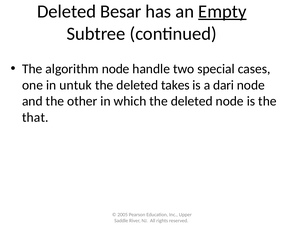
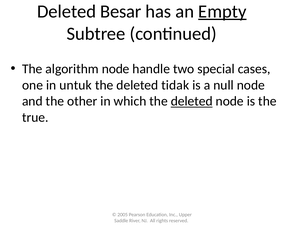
takes: takes -> tidak
dari: dari -> null
deleted at (192, 101) underline: none -> present
that: that -> true
